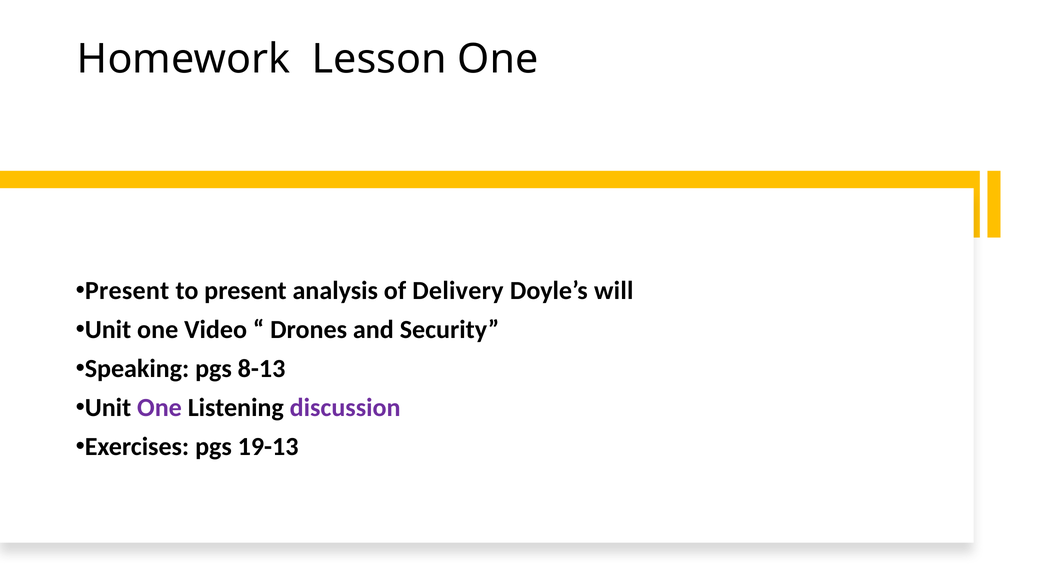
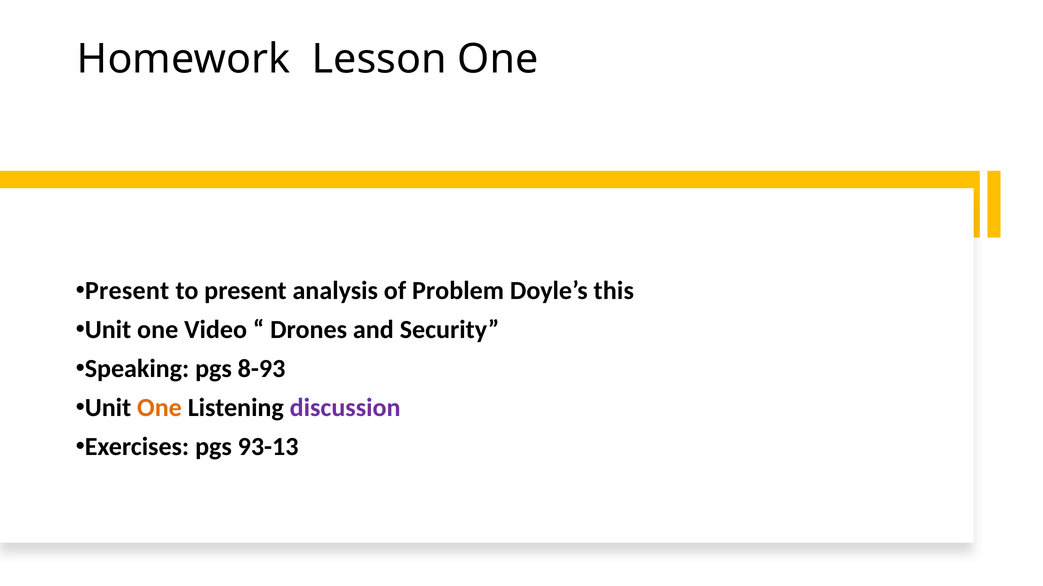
Delivery: Delivery -> Problem
will: will -> this
8-13: 8-13 -> 8-93
One at (159, 408) colour: purple -> orange
19-13: 19-13 -> 93-13
